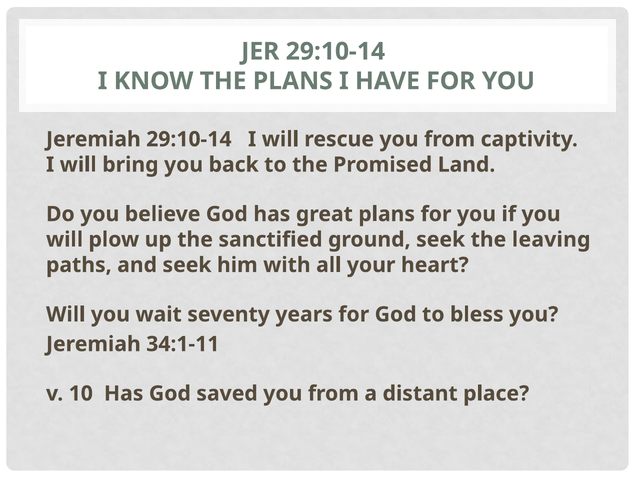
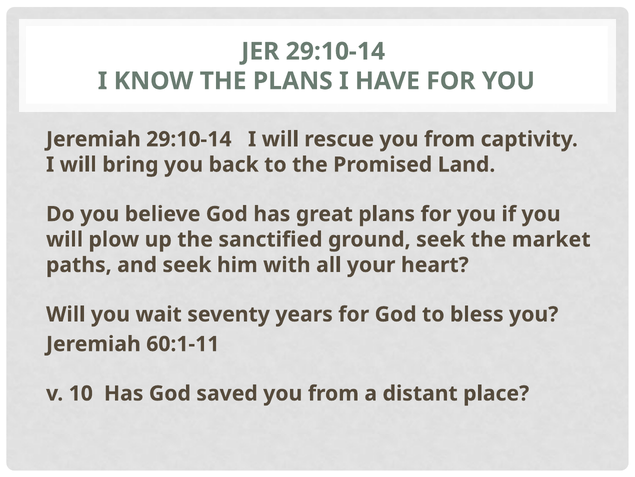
leaving: leaving -> market
34:1-11: 34:1-11 -> 60:1-11
